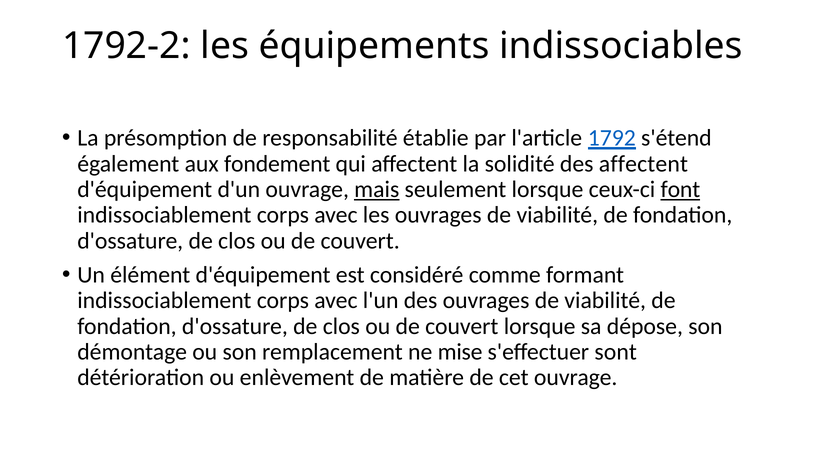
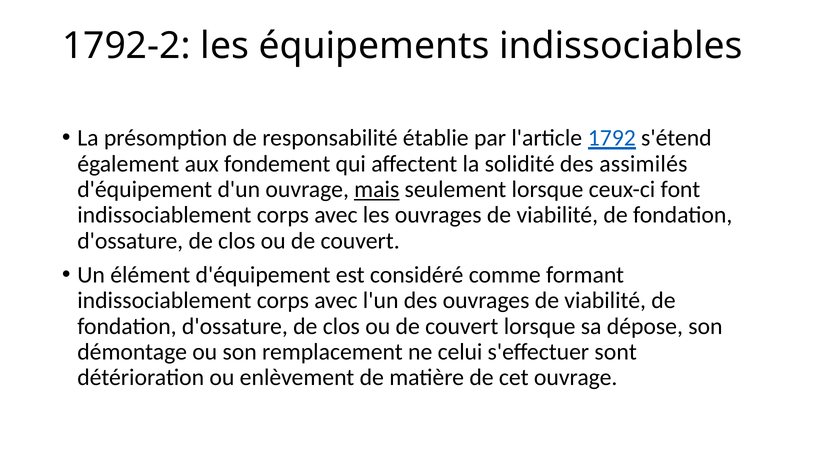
des affectent: affectent -> assimilés
font underline: present -> none
mise: mise -> celui
